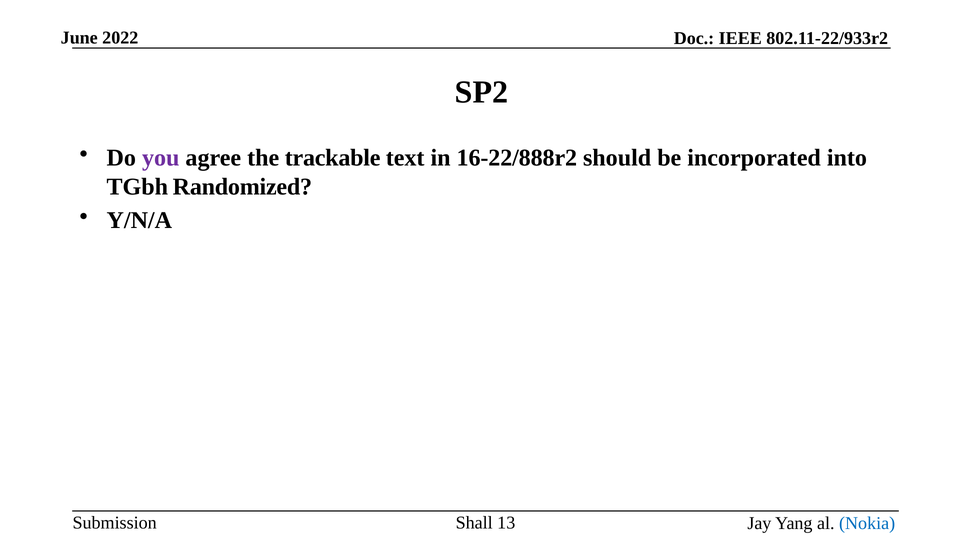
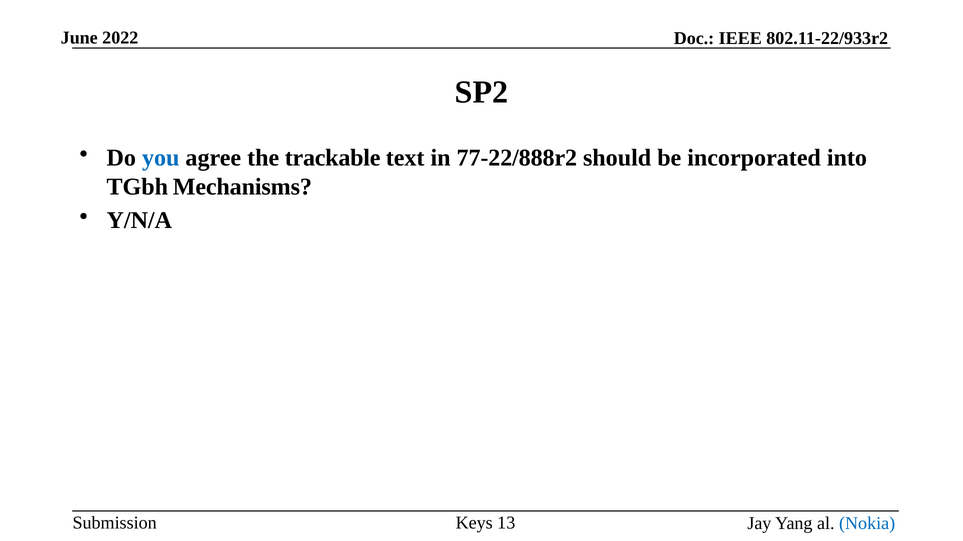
you colour: purple -> blue
16-22/888r2: 16-22/888r2 -> 77-22/888r2
Randomized: Randomized -> Mechanisms
Shall: Shall -> Keys
